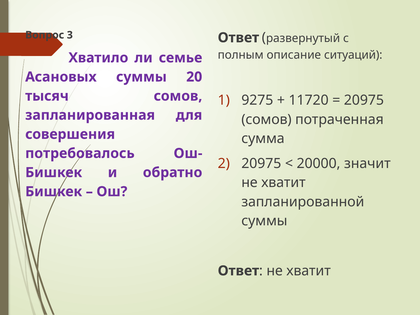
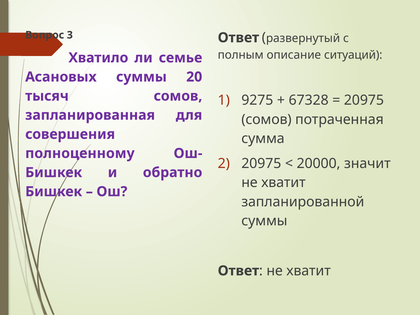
11720: 11720 -> 67328
потребовалось: потребовалось -> полноценному
